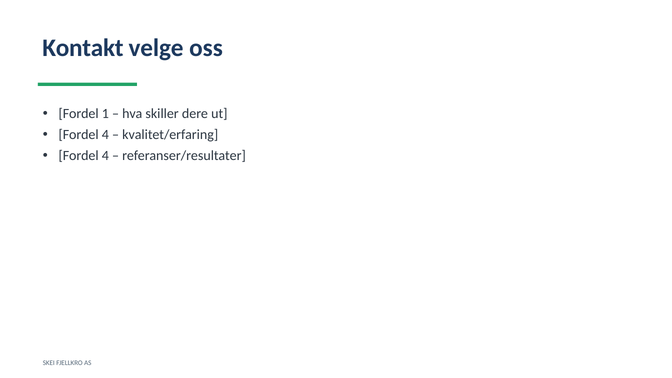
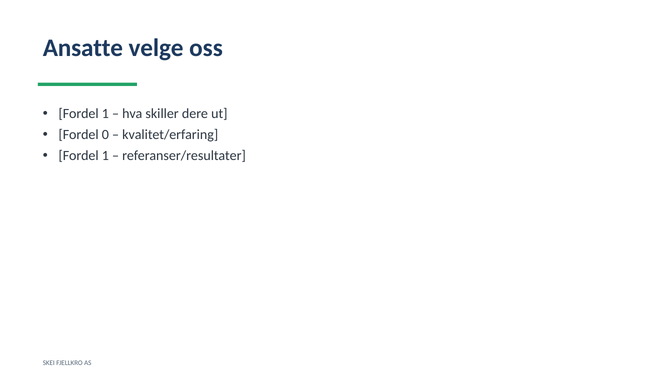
Kontakt: Kontakt -> Ansatte
4 at (105, 135): 4 -> 0
4 at (105, 156): 4 -> 1
